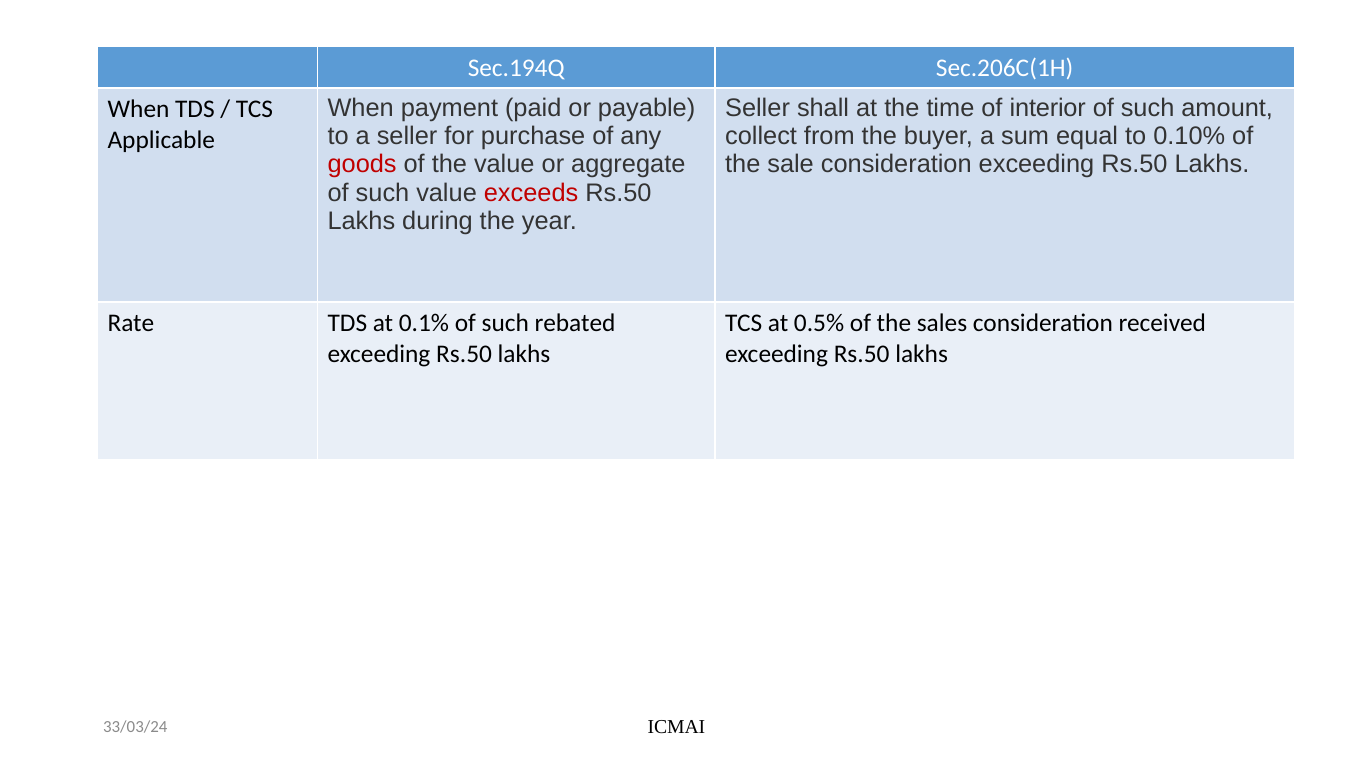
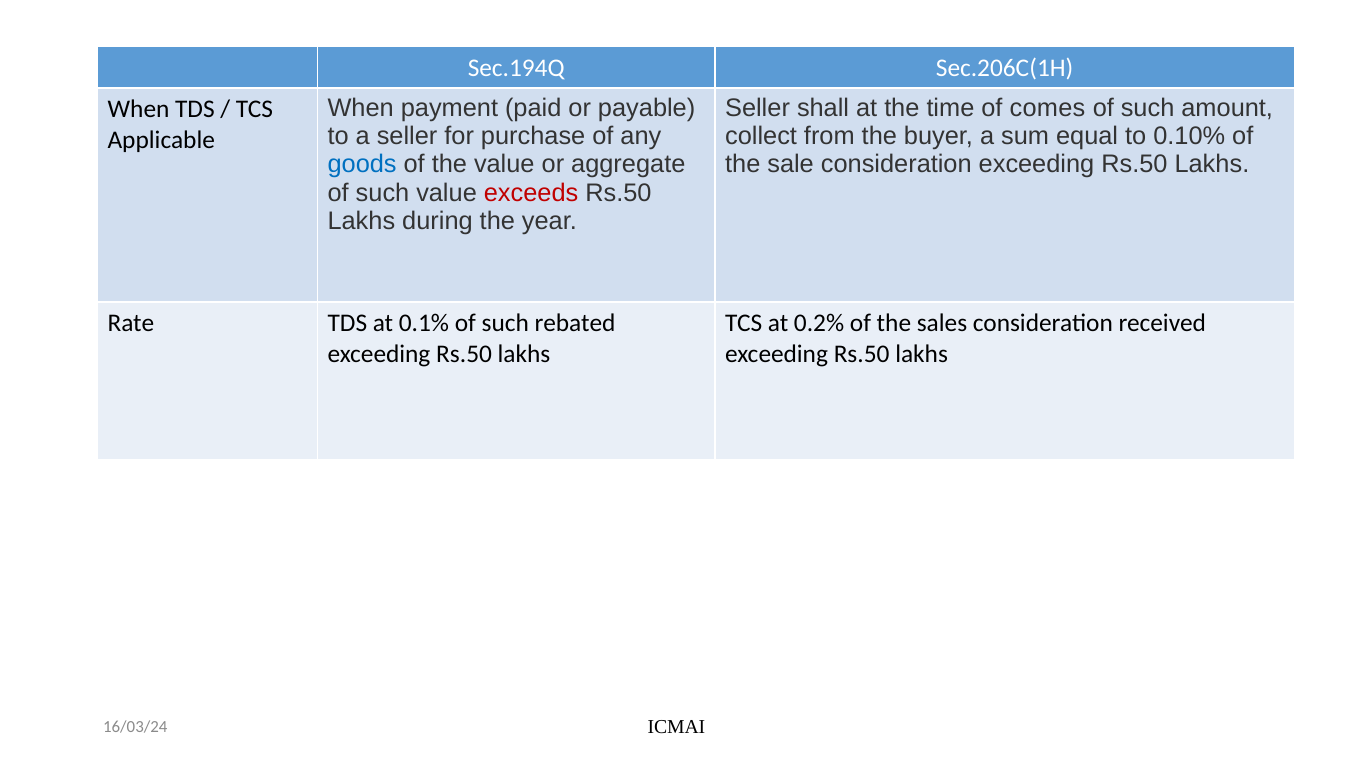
interior: interior -> comes
goods colour: red -> blue
0.5%: 0.5% -> 0.2%
33/03/24: 33/03/24 -> 16/03/24
